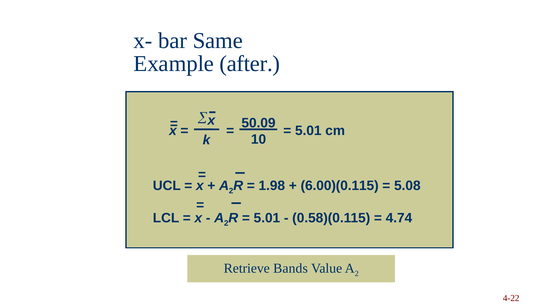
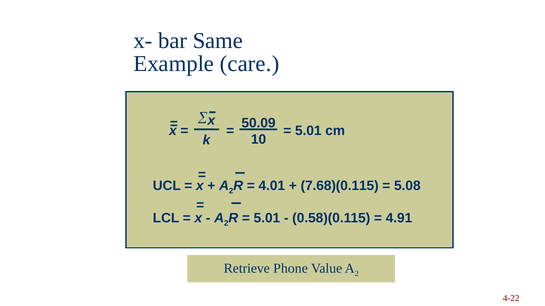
after: after -> care
1.98: 1.98 -> 4.01
6.00)(0.115: 6.00)(0.115 -> 7.68)(0.115
4.74: 4.74 -> 4.91
Bands: Bands -> Phone
